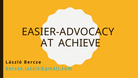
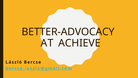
EASIER-ADVOCACY: EASIER-ADVOCACY -> BETTER-ADVOCACY
